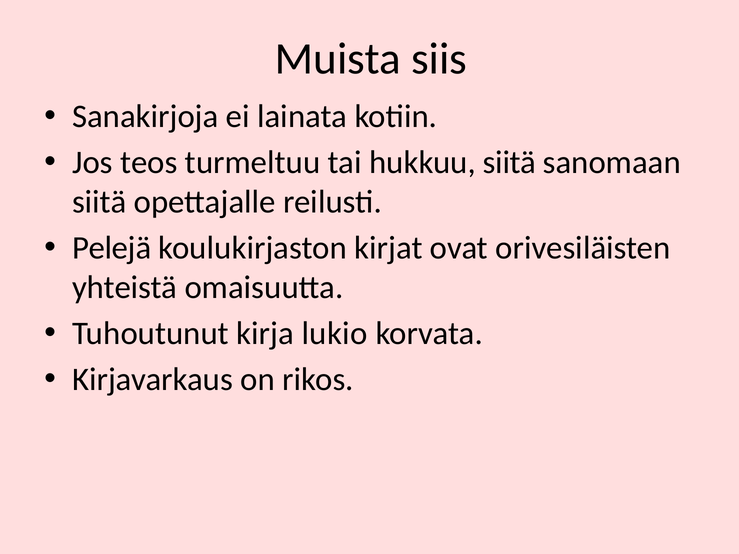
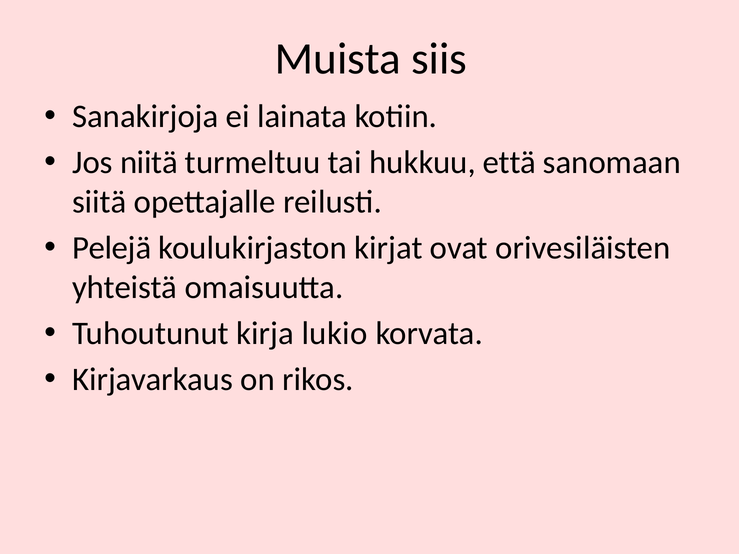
teos: teos -> niitä
hukkuu siitä: siitä -> että
